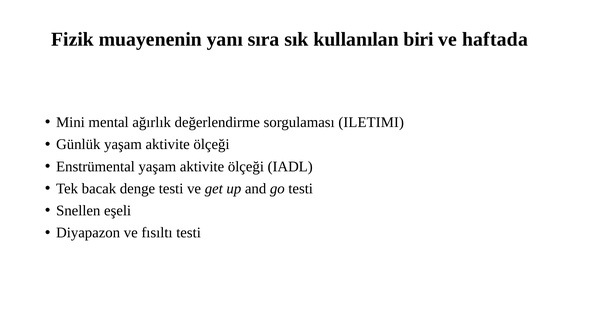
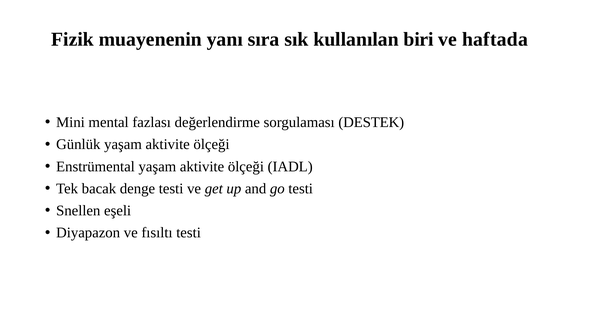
ağırlık: ağırlık -> fazlası
ILETIMI: ILETIMI -> DESTEK
